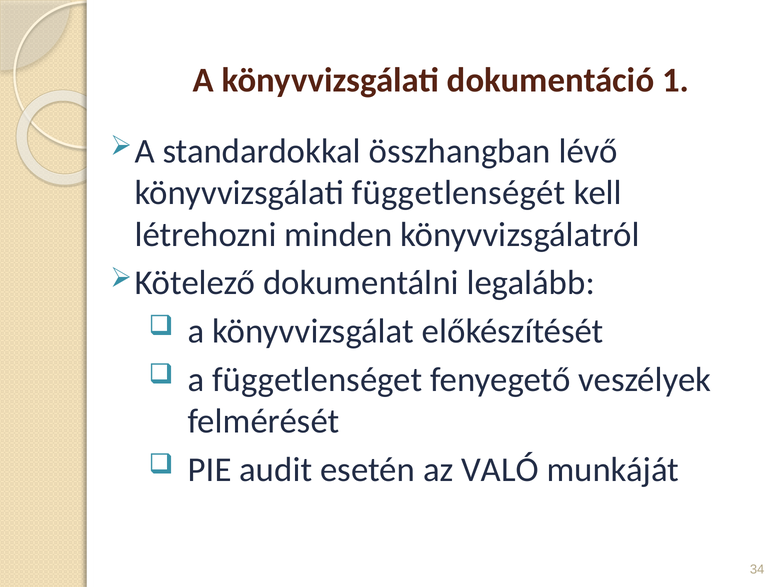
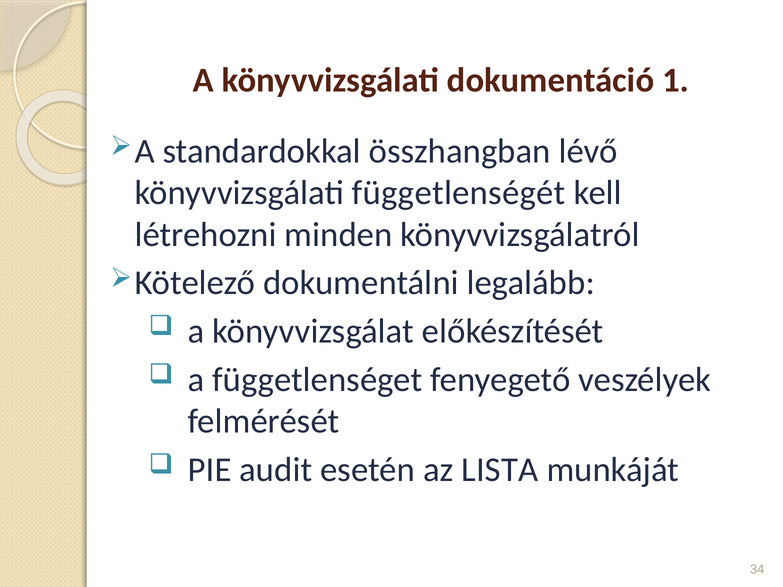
VALÓ: VALÓ -> LISTA
